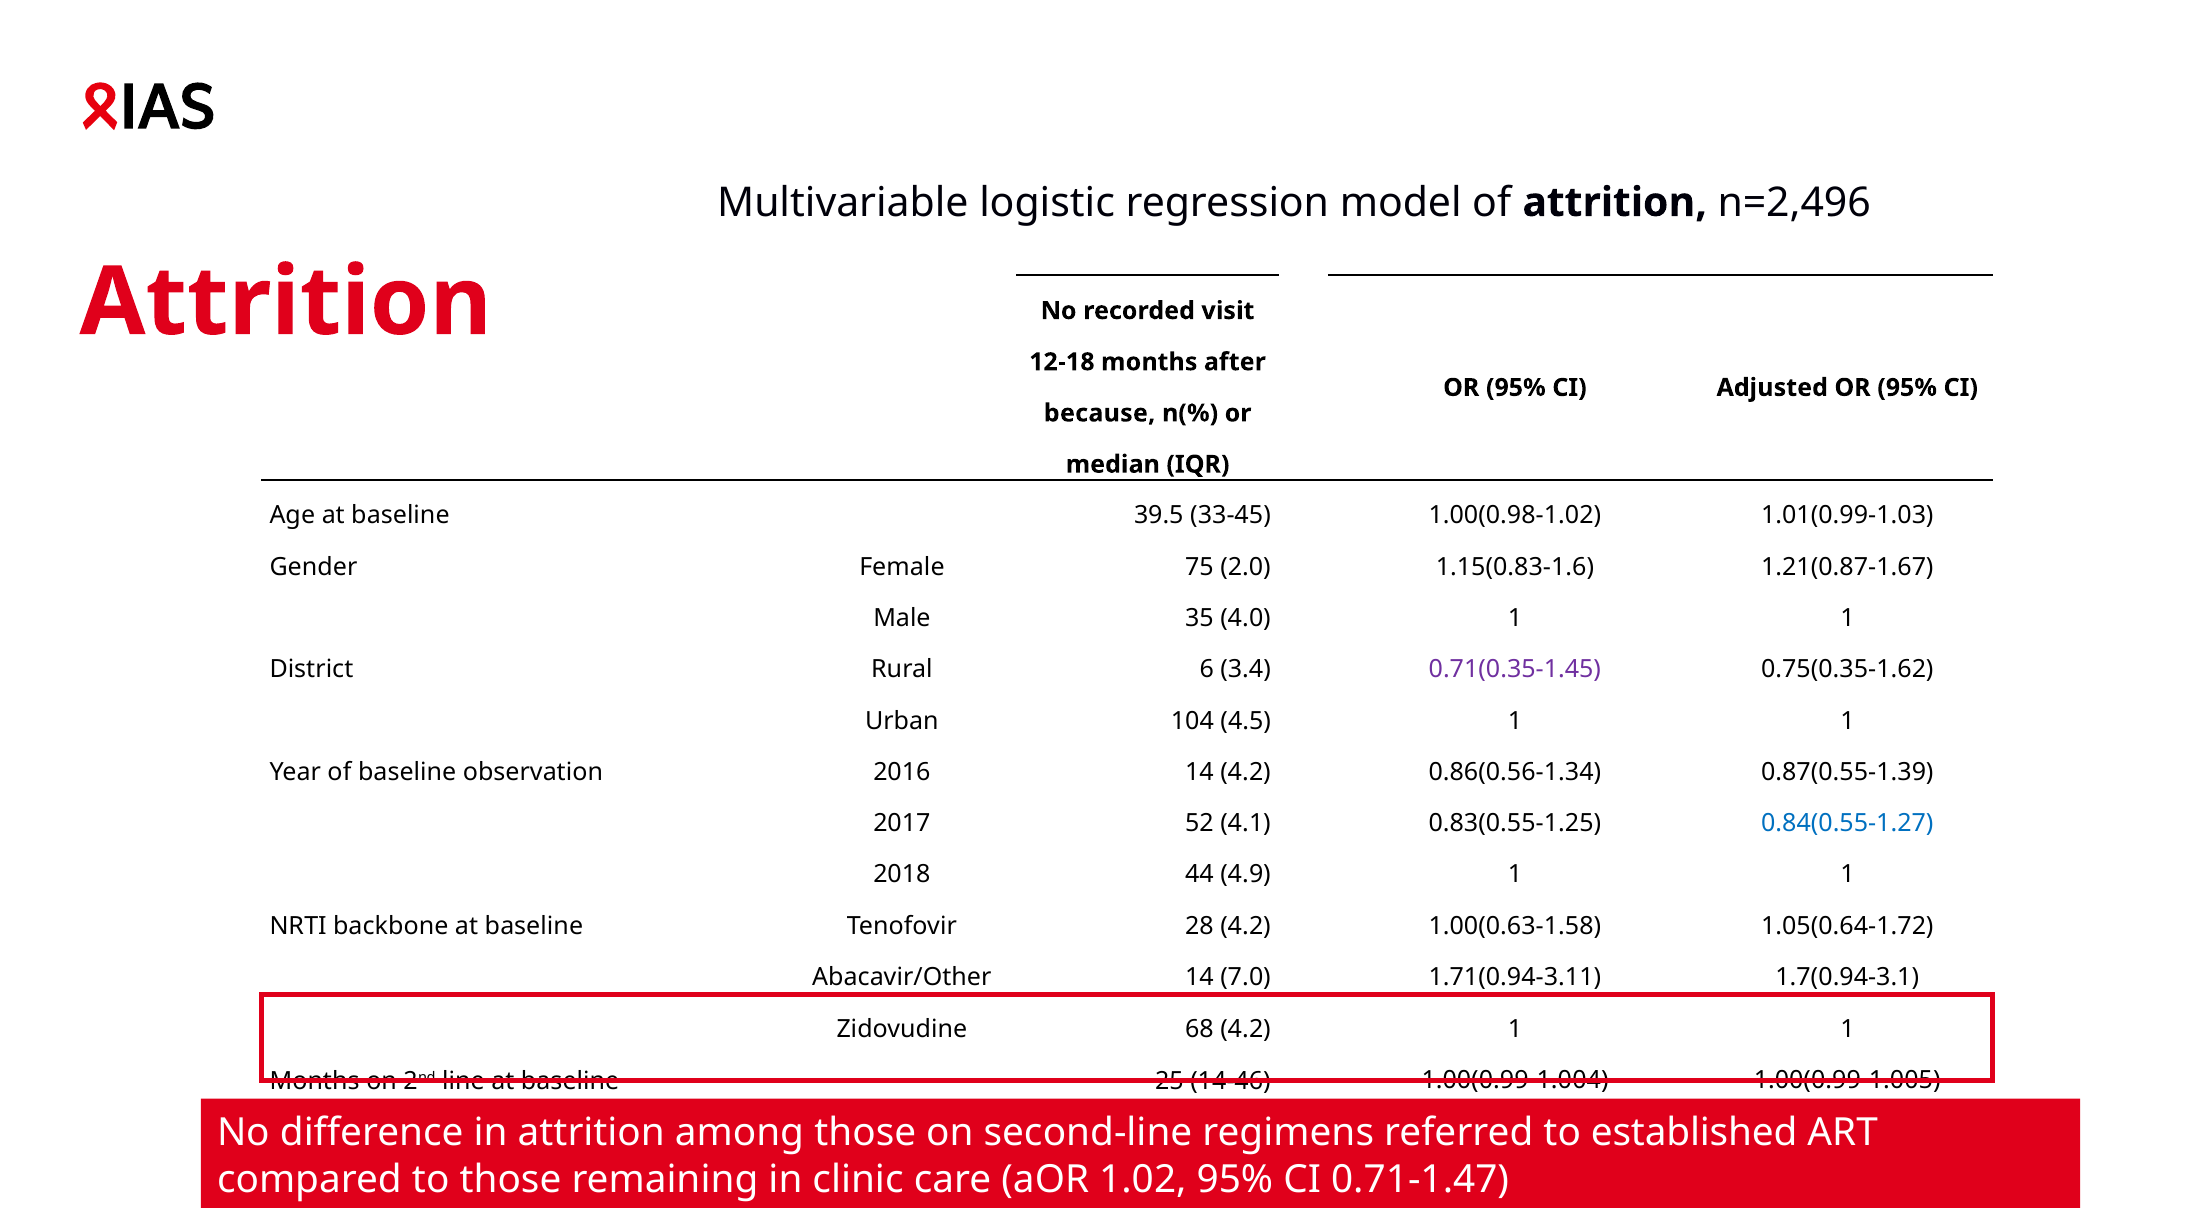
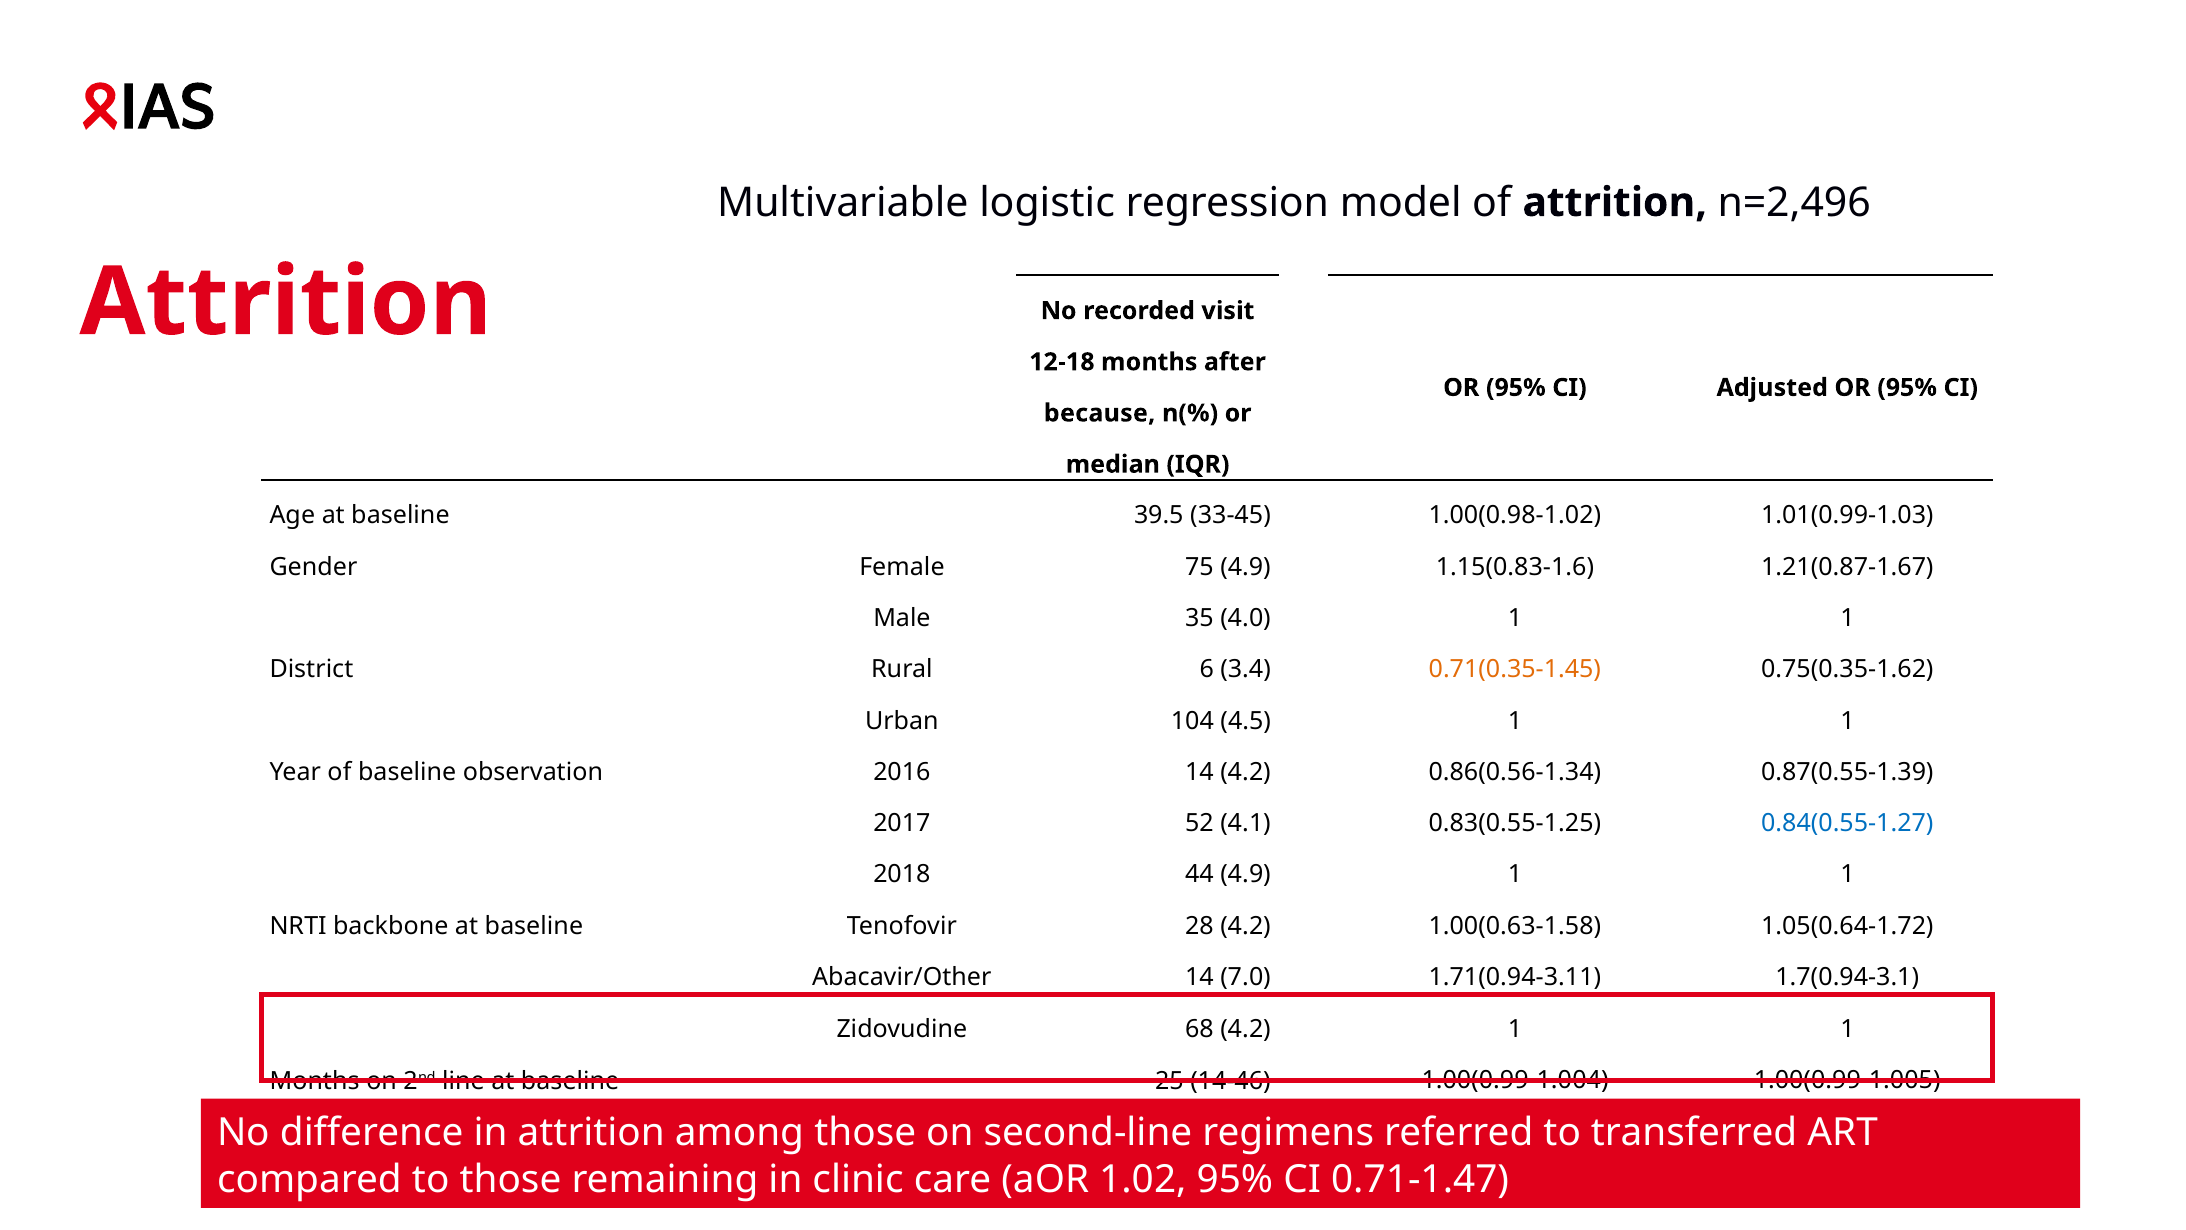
75 2.0: 2.0 -> 4.9
0.71(0.35-1.45 colour: purple -> orange
established: established -> transferred
